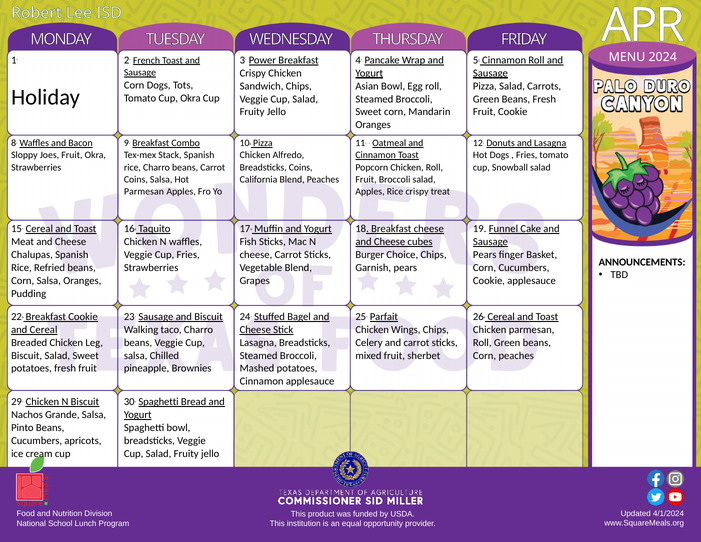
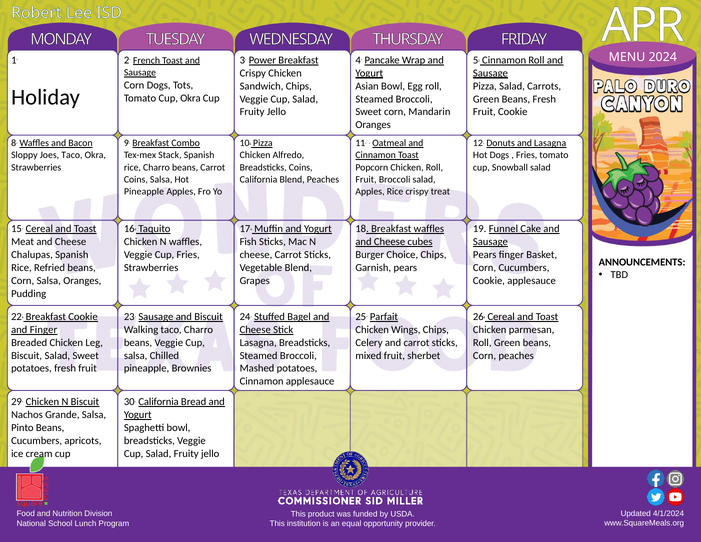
Joes Fruit: Fruit -> Taco
Parmesan at (144, 191): Parmesan -> Pineapple
Breakfast cheese: cheese -> waffles
and Cereal: Cereal -> Finger
30 Spaghetti: Spaghetti -> California
